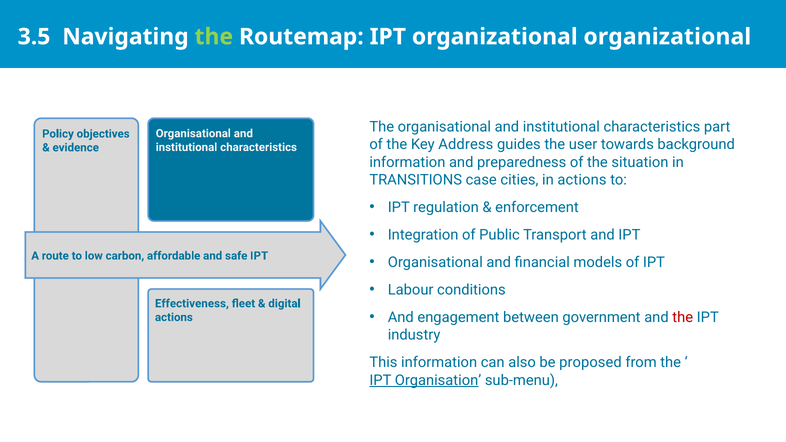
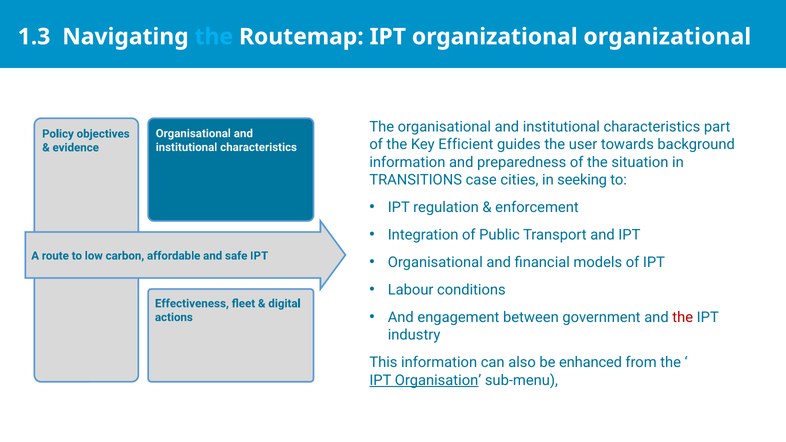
3.5: 3.5 -> 1.3
the at (214, 37) colour: light green -> light blue
Address: Address -> Efficient
in actions: actions -> seeking
proposed: proposed -> enhanced
